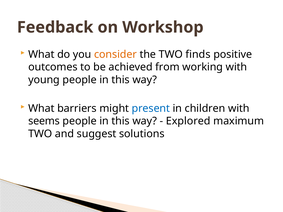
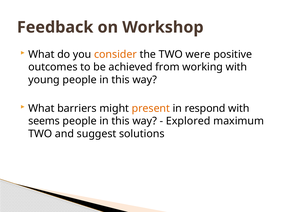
finds: finds -> were
present colour: blue -> orange
children: children -> respond
